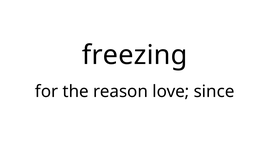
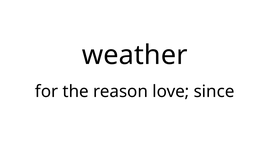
freezing: freezing -> weather
